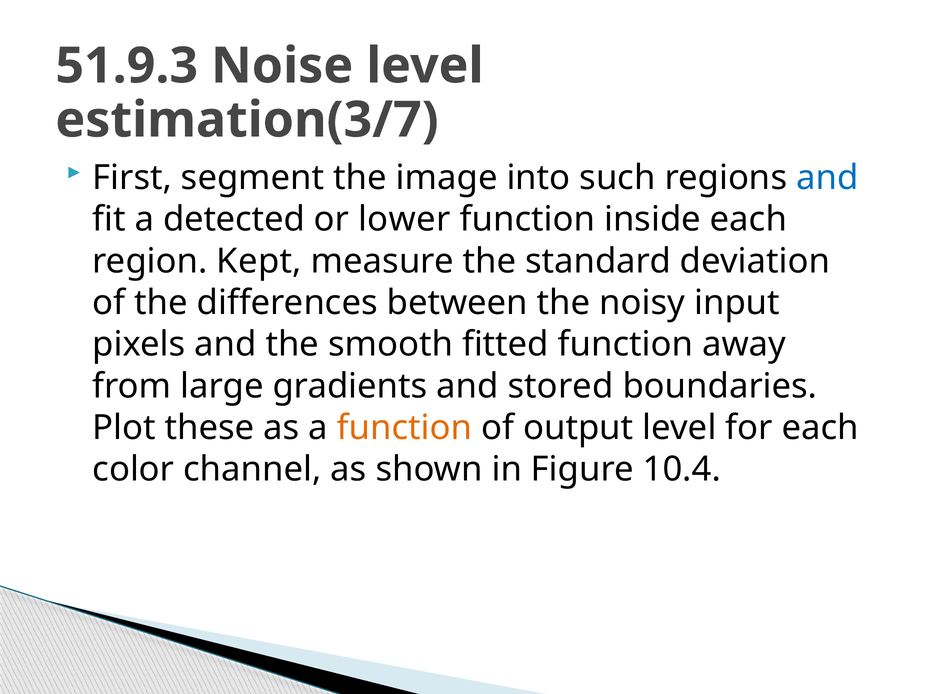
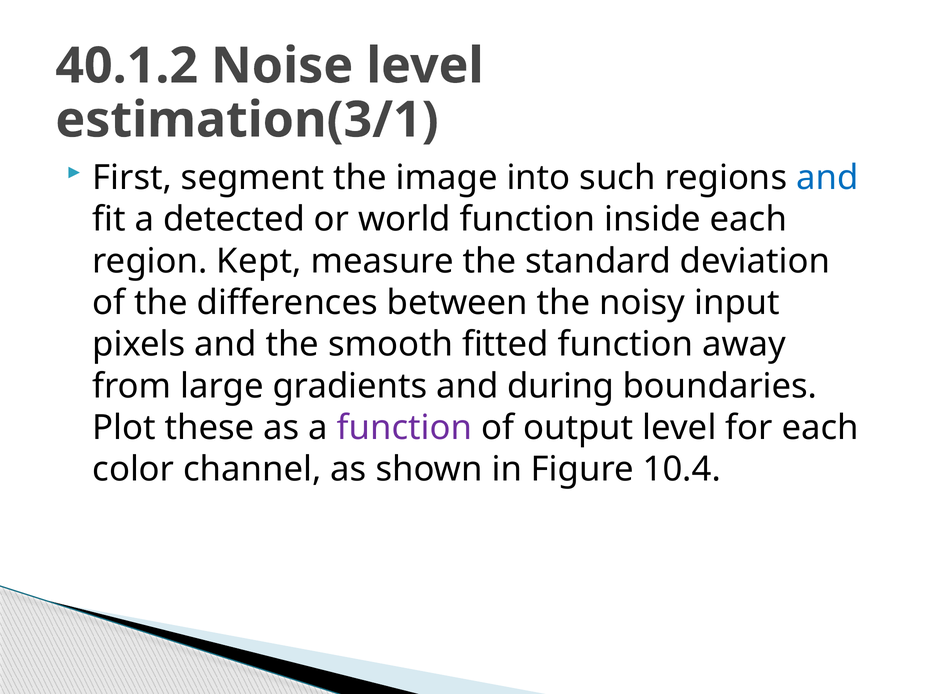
51.9.3: 51.9.3 -> 40.1.2
estimation(3/7: estimation(3/7 -> estimation(3/1
lower: lower -> world
stored: stored -> during
function at (405, 428) colour: orange -> purple
